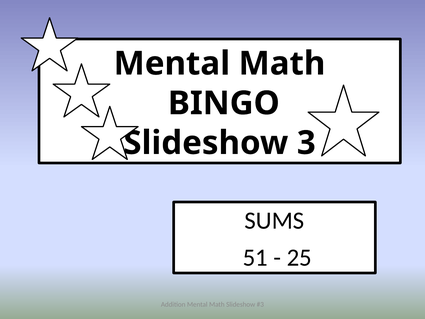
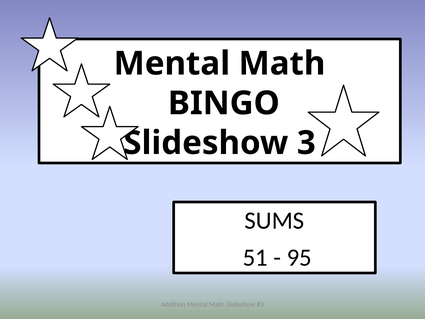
25: 25 -> 95
